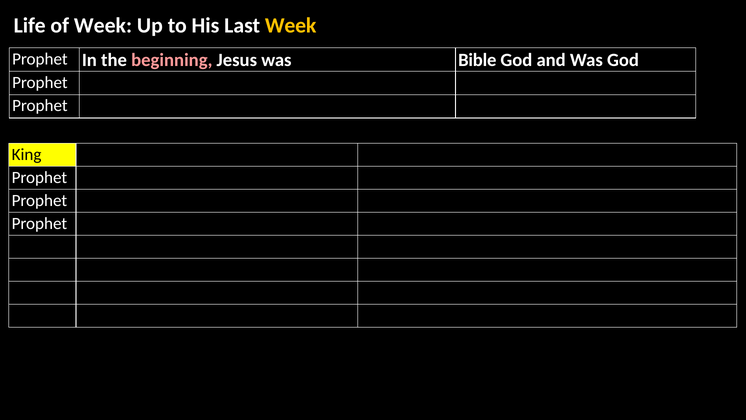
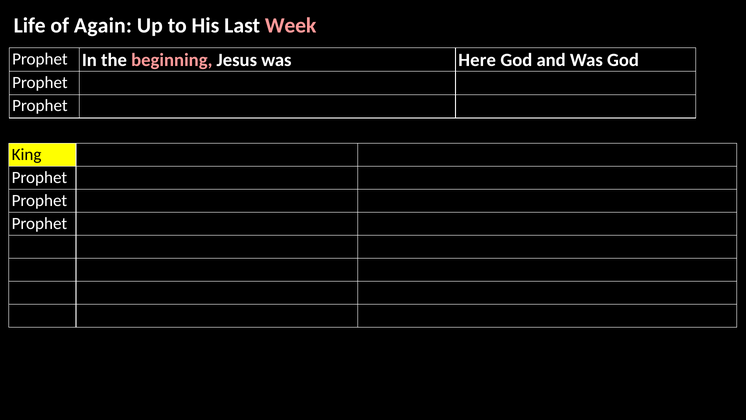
of Week: Week -> Again
Week at (291, 25) colour: yellow -> pink
Bible: Bible -> Here
